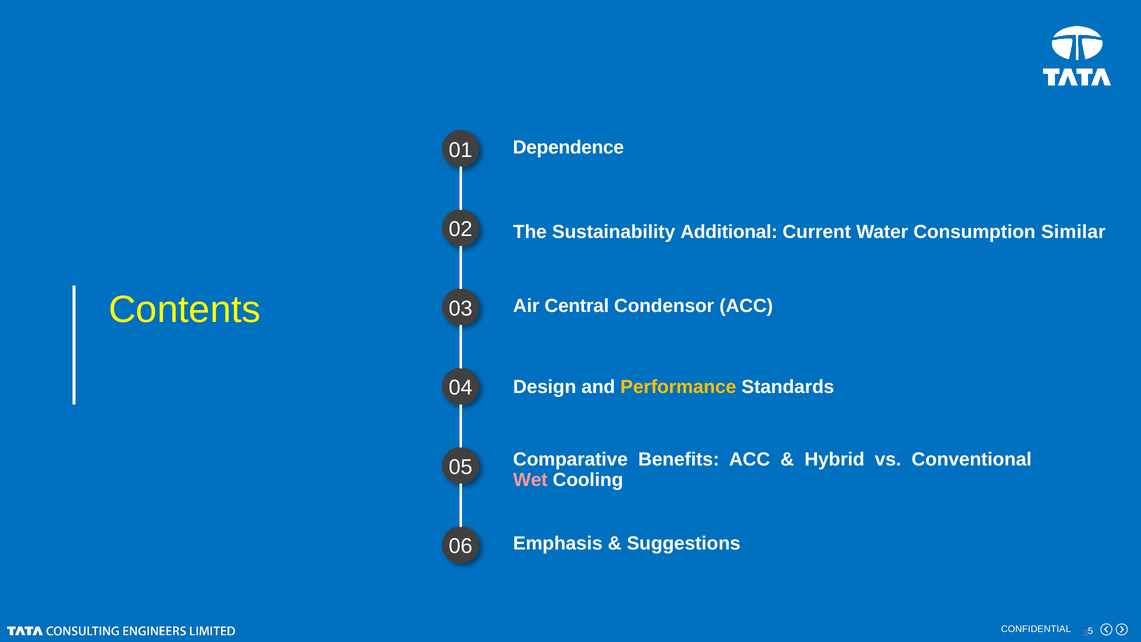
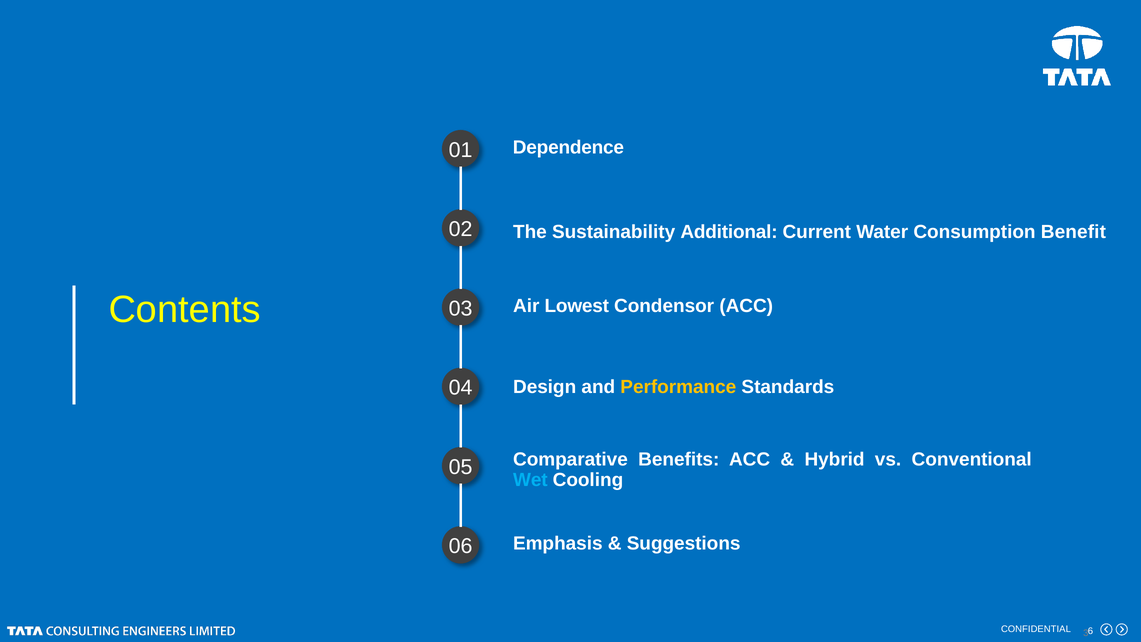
Similar: Similar -> Benefit
Central: Central -> Lowest
Wet colour: pink -> light blue
5: 5 -> 6
